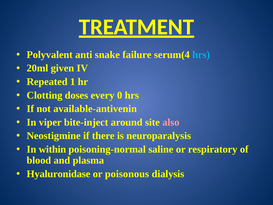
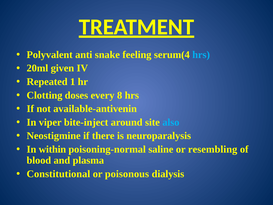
failure: failure -> feeling
0: 0 -> 8
also colour: pink -> light blue
respiratory: respiratory -> resembling
Hyaluronidase: Hyaluronidase -> Constitutional
